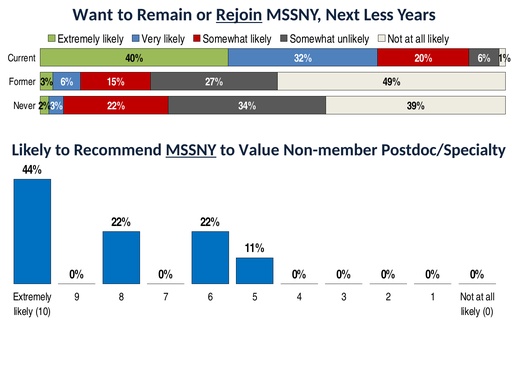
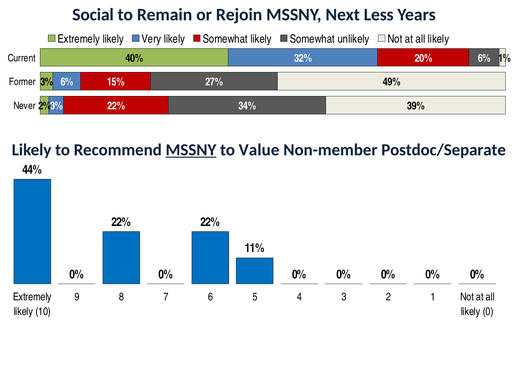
Want: Want -> Social
Rejoin underline: present -> none
Postdoc/Specialty: Postdoc/Specialty -> Postdoc/Separate
